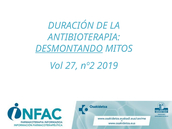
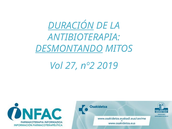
DURACIÓN underline: none -> present
